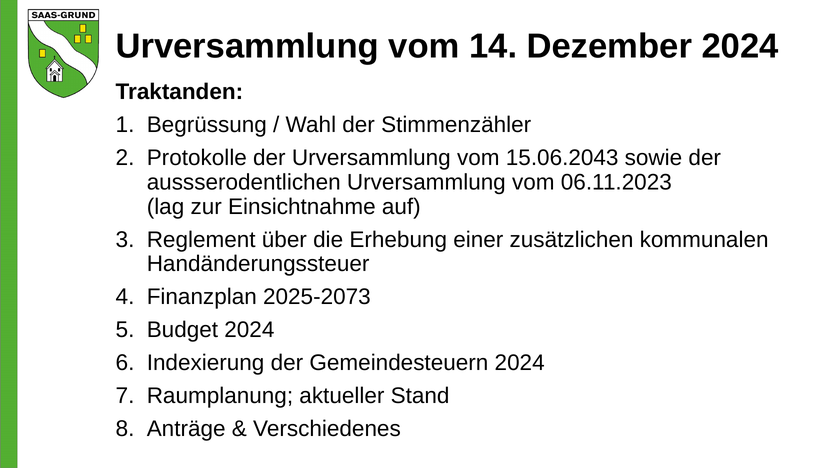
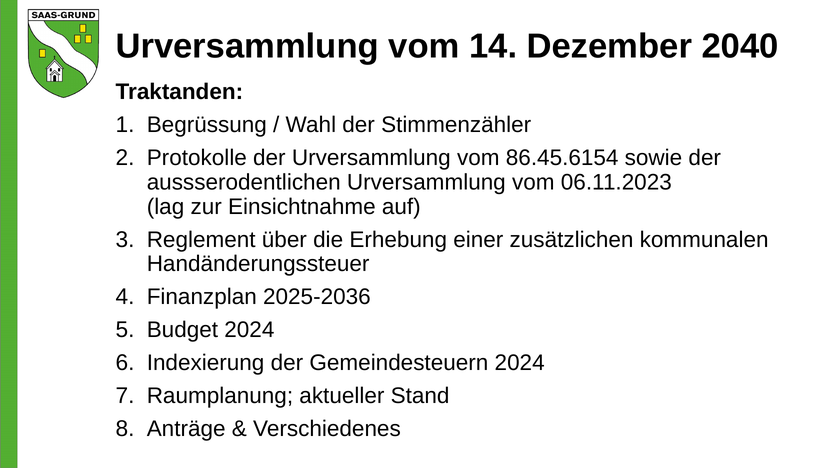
Dezember 2024: 2024 -> 2040
15.06.2043: 15.06.2043 -> 86.45.6154
2025-2073: 2025-2073 -> 2025-2036
